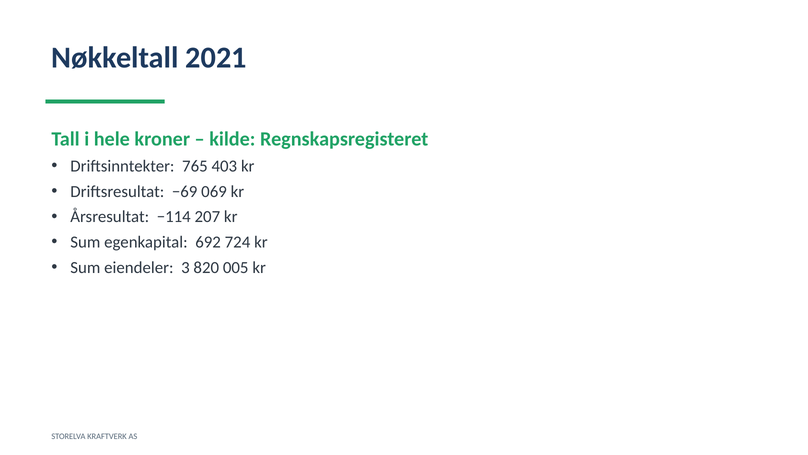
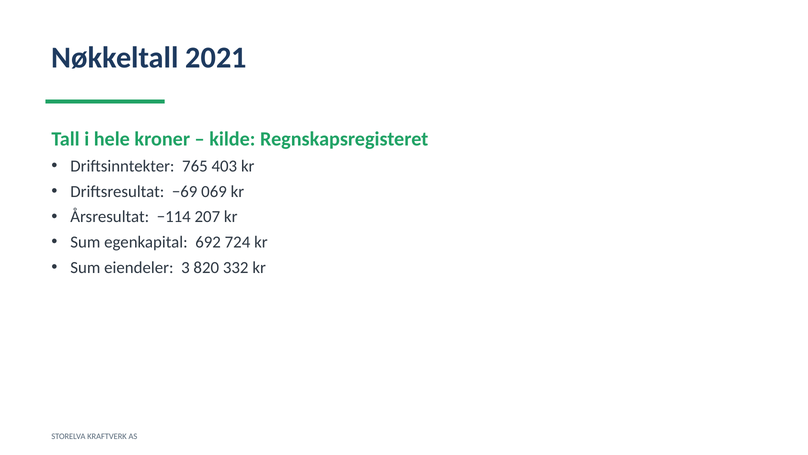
005: 005 -> 332
